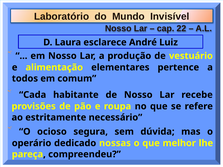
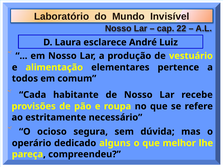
nossas: nossas -> alguns
